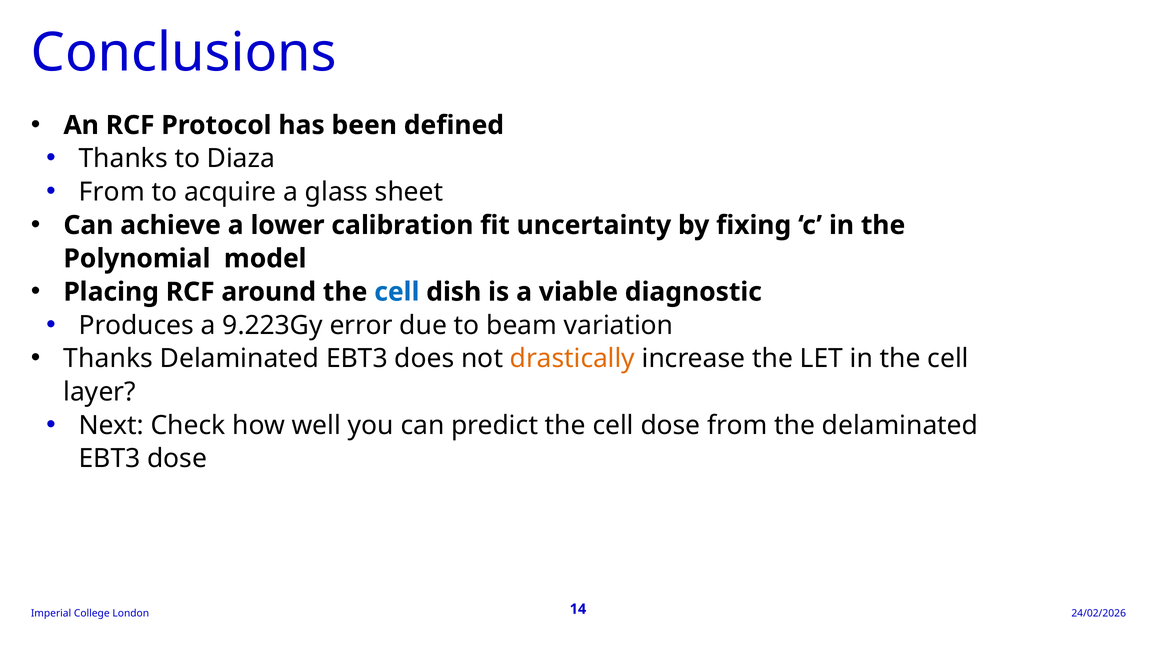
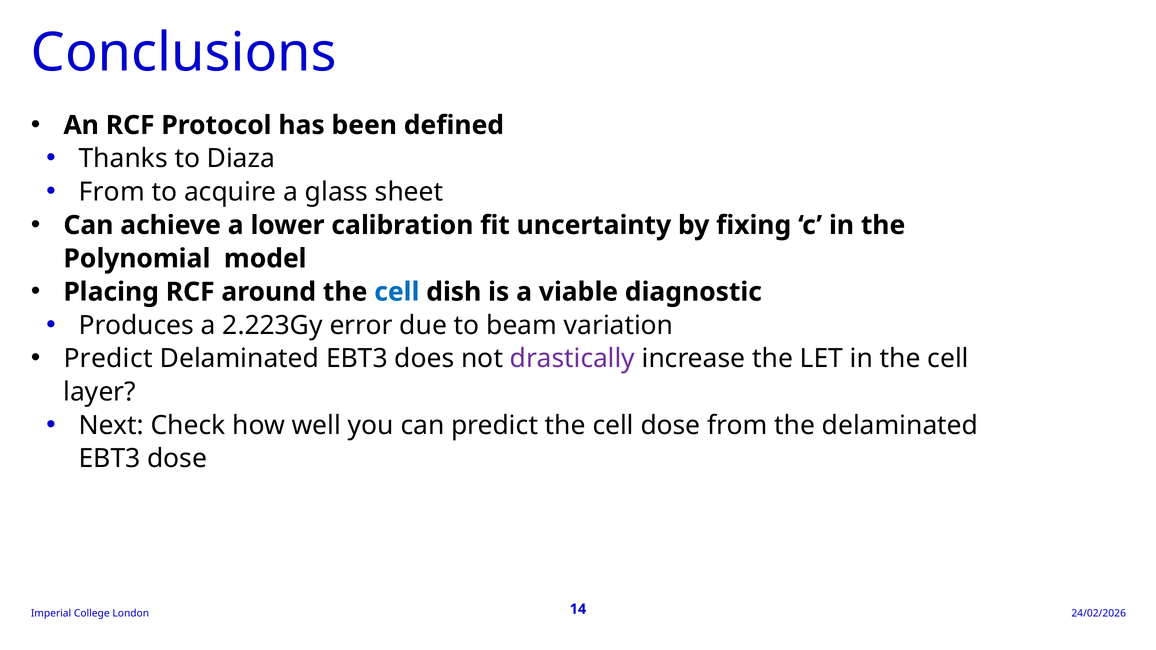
9.223Gy: 9.223Gy -> 2.223Gy
Thanks at (108, 359): Thanks -> Predict
drastically colour: orange -> purple
